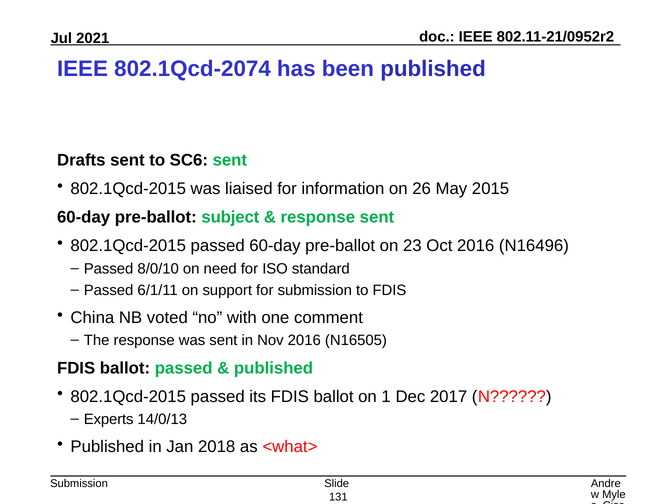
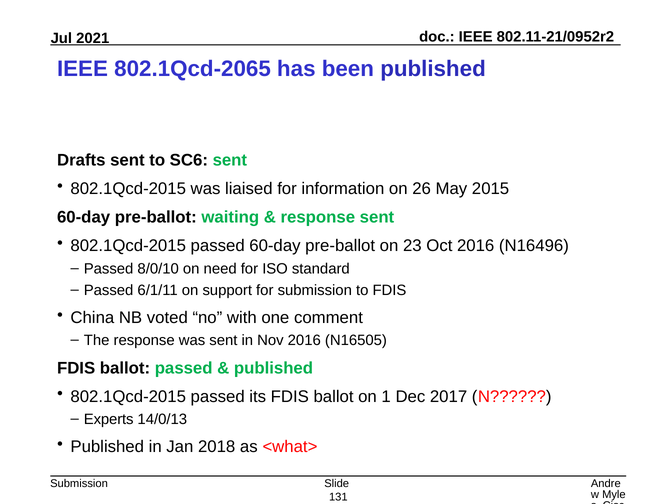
802.1Qcd-2074: 802.1Qcd-2074 -> 802.1Qcd-2065
subject: subject -> waiting
